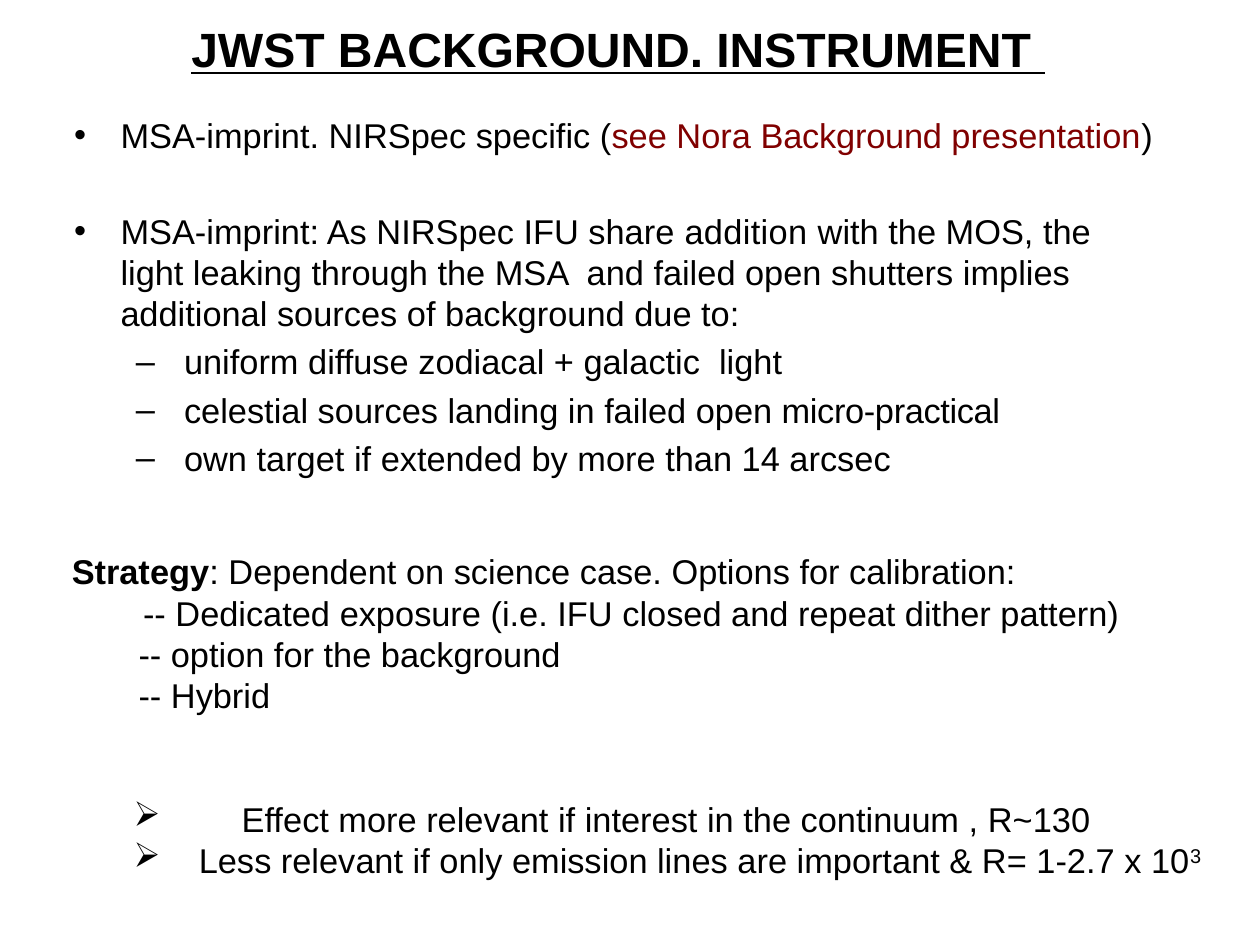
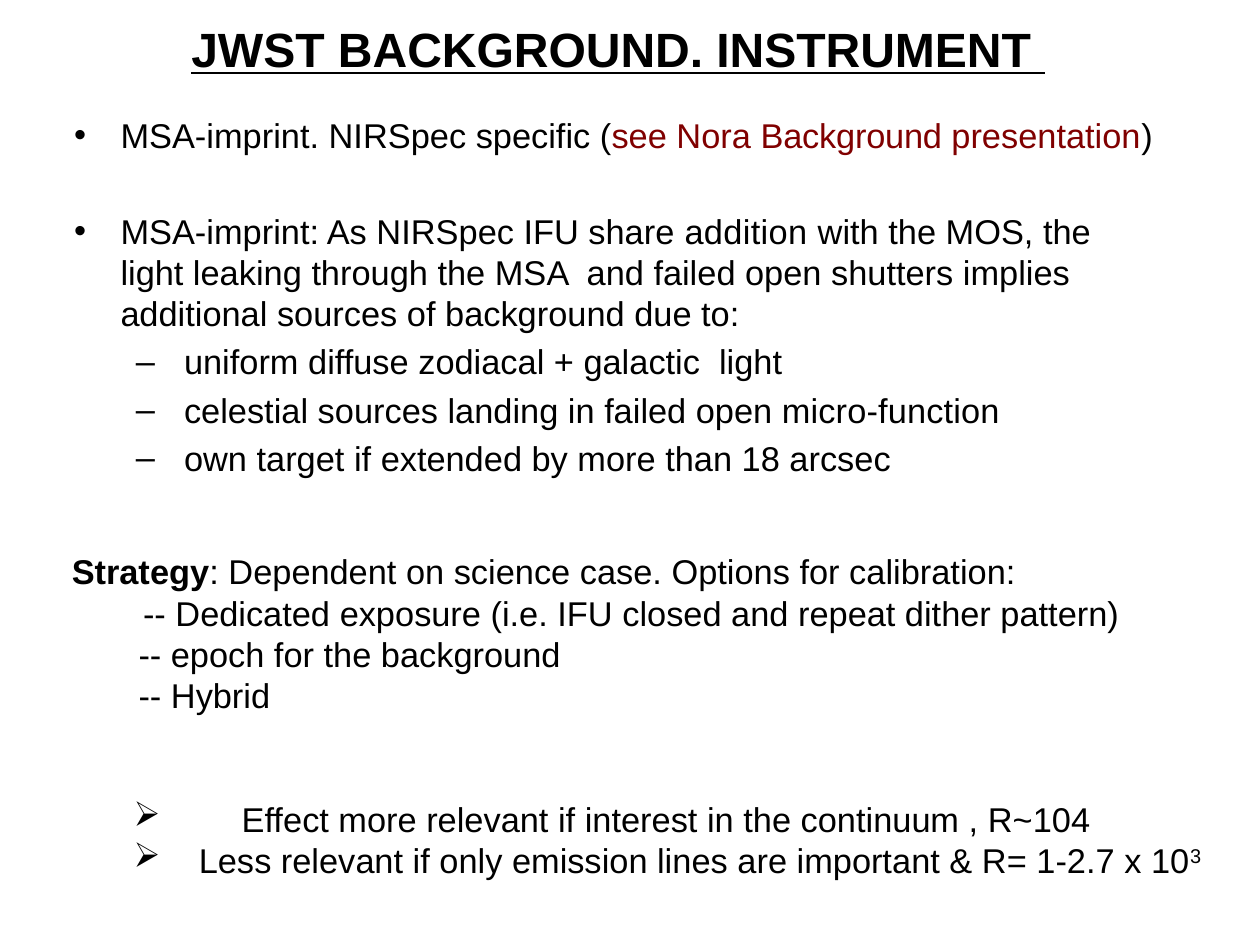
micro-practical: micro-practical -> micro-function
14: 14 -> 18
option: option -> epoch
R~130: R~130 -> R~104
